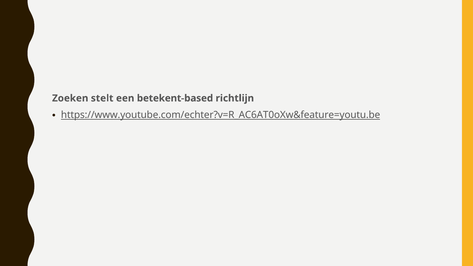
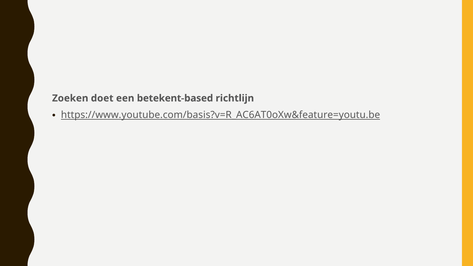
stelt: stelt -> doet
https://www.youtube.com/echter?v=R_AC6AT0oXw&feature=youtu.be: https://www.youtube.com/echter?v=R_AC6AT0oXw&feature=youtu.be -> https://www.youtube.com/basis?v=R_AC6AT0oXw&feature=youtu.be
